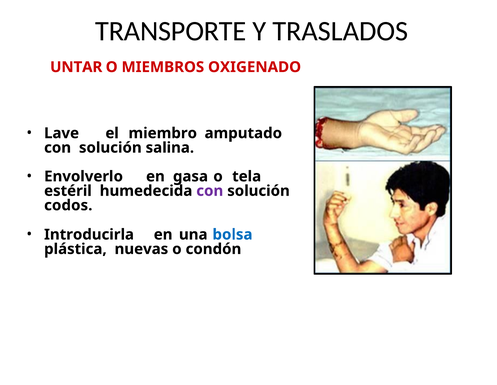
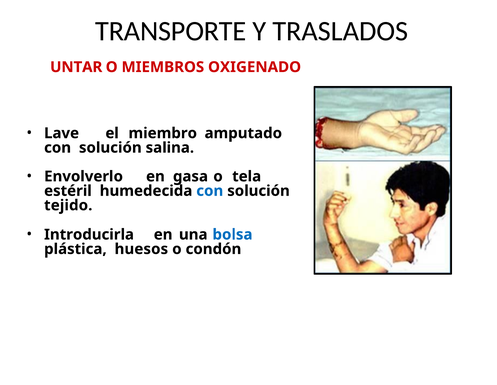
con at (210, 191) colour: purple -> blue
codos: codos -> tejido
nuevas: nuevas -> huesos
